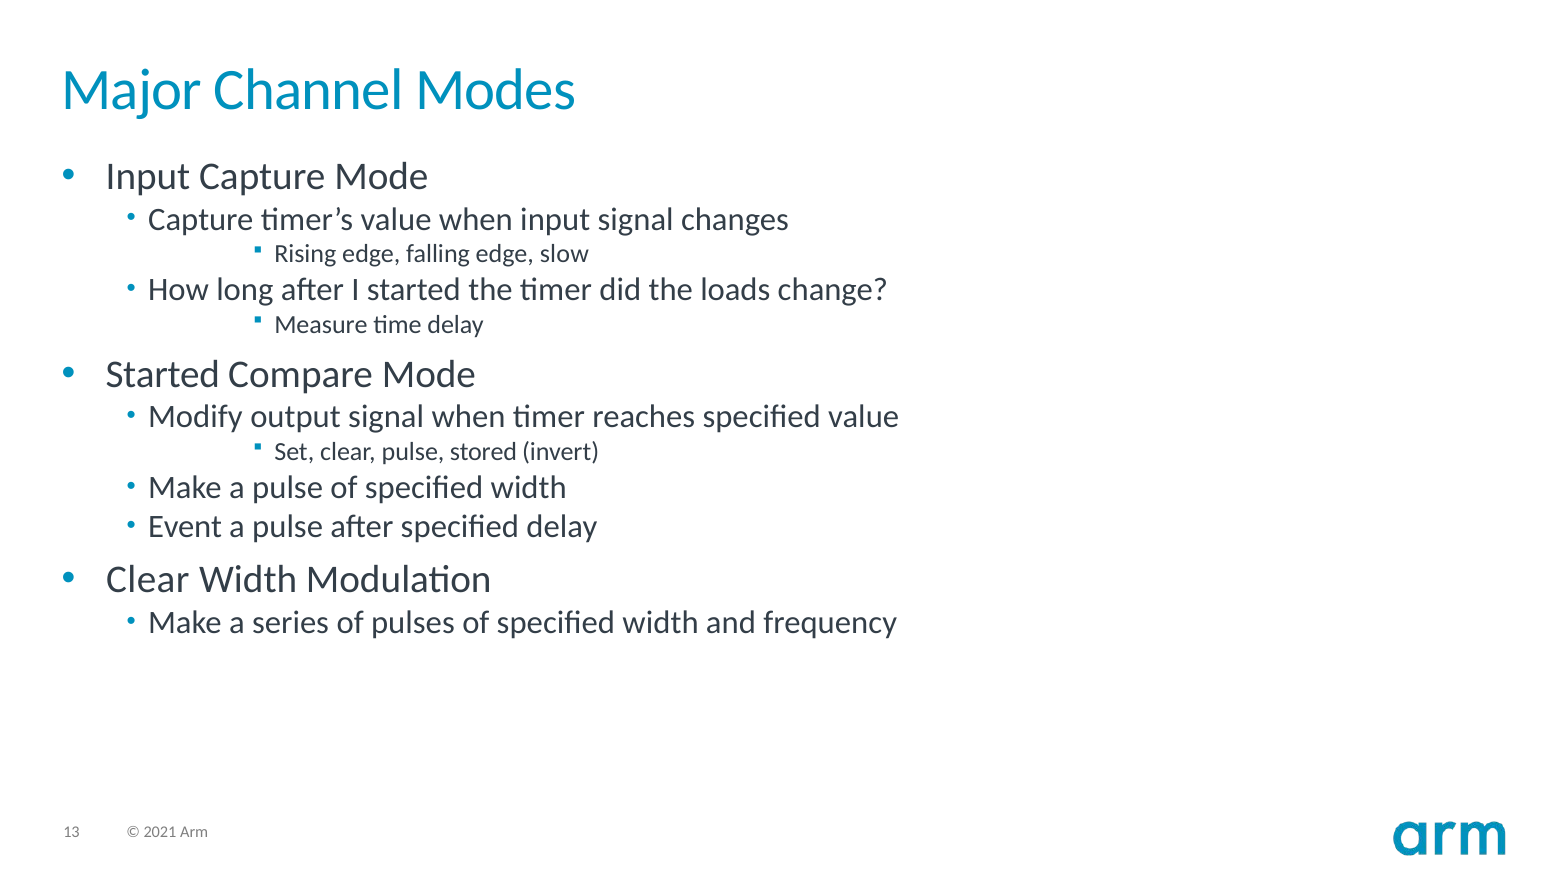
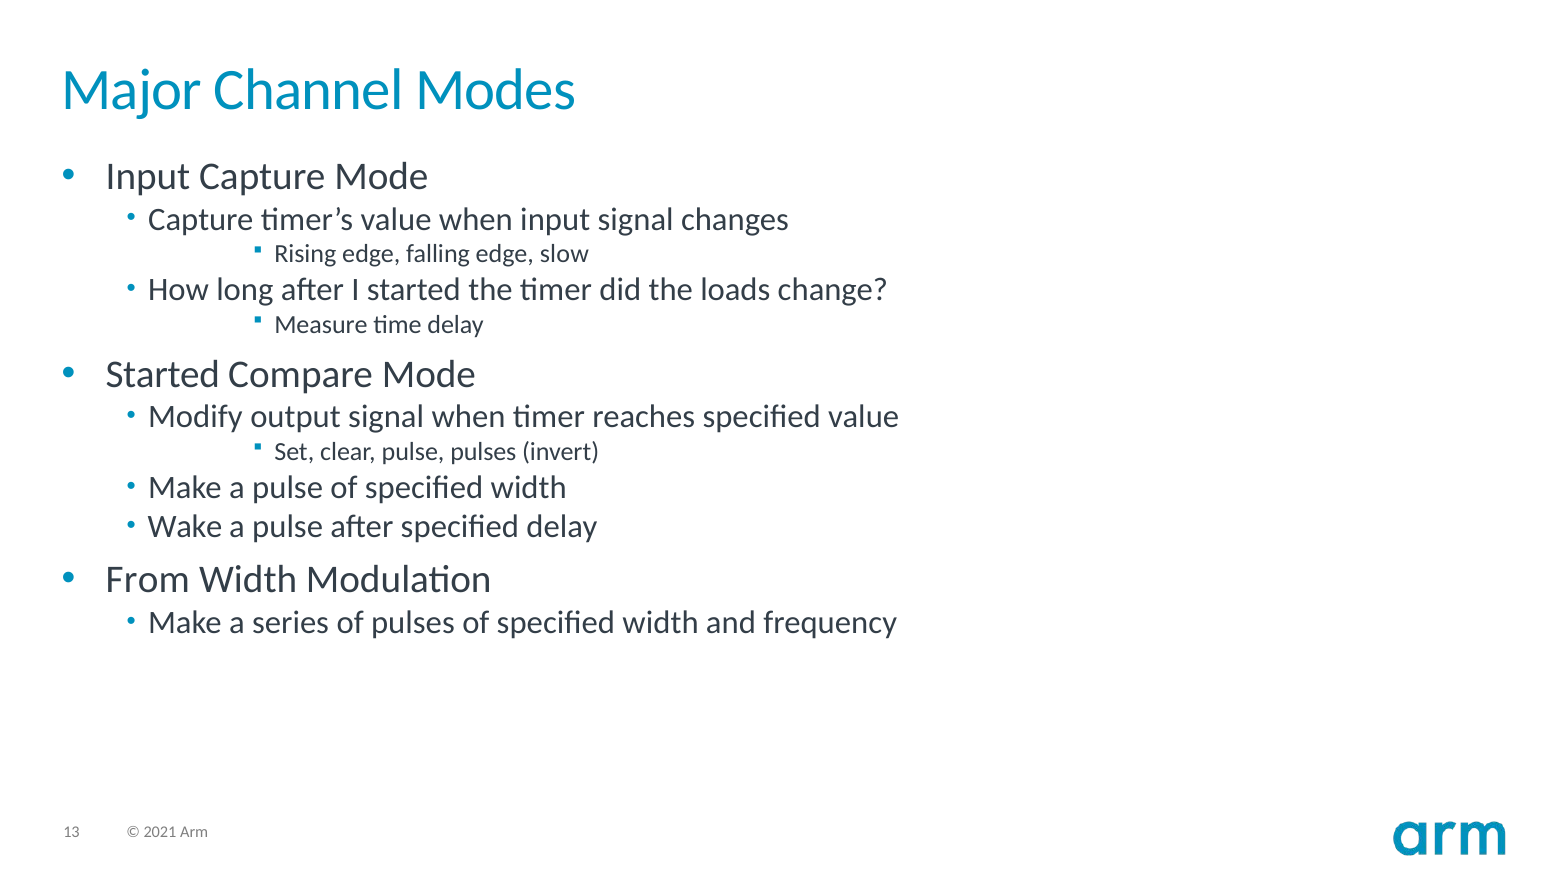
pulse stored: stored -> pulses
Event: Event -> Wake
Clear at (148, 580): Clear -> From
